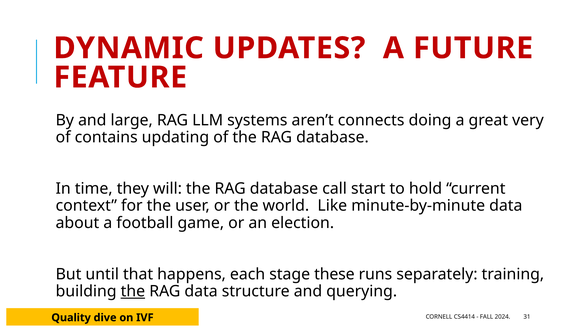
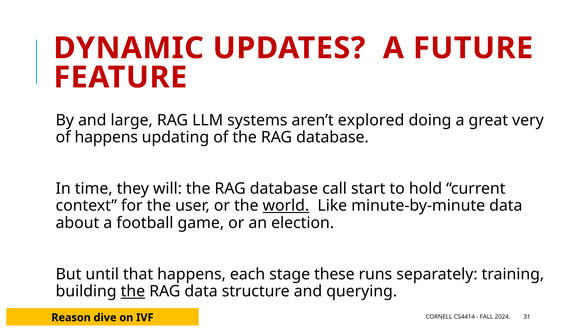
connects: connects -> explored
of contains: contains -> happens
world underline: none -> present
Quality: Quality -> Reason
